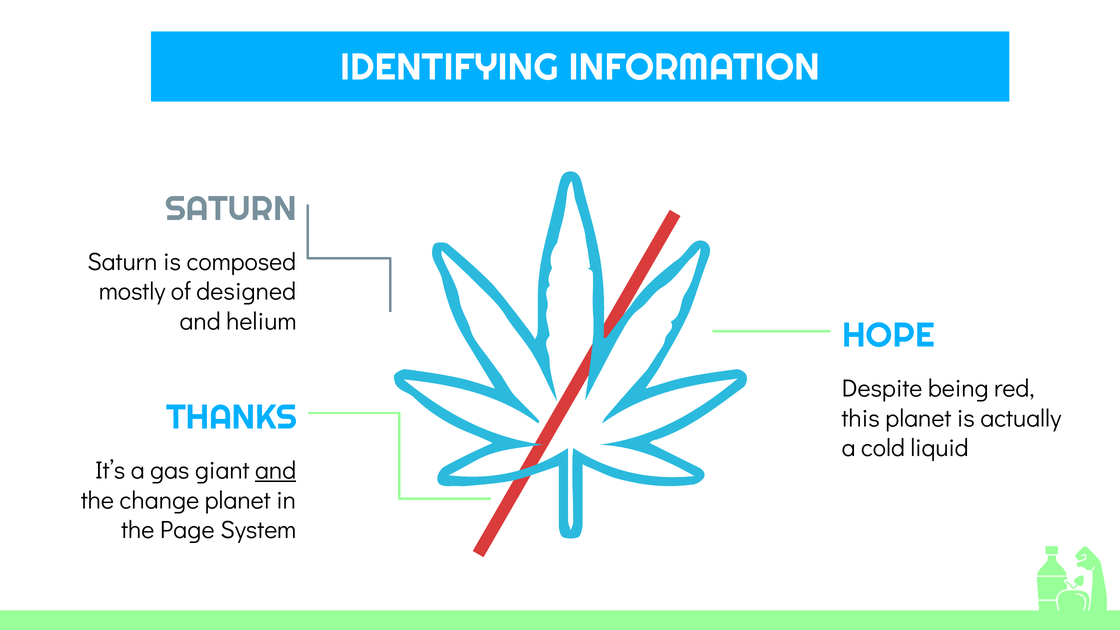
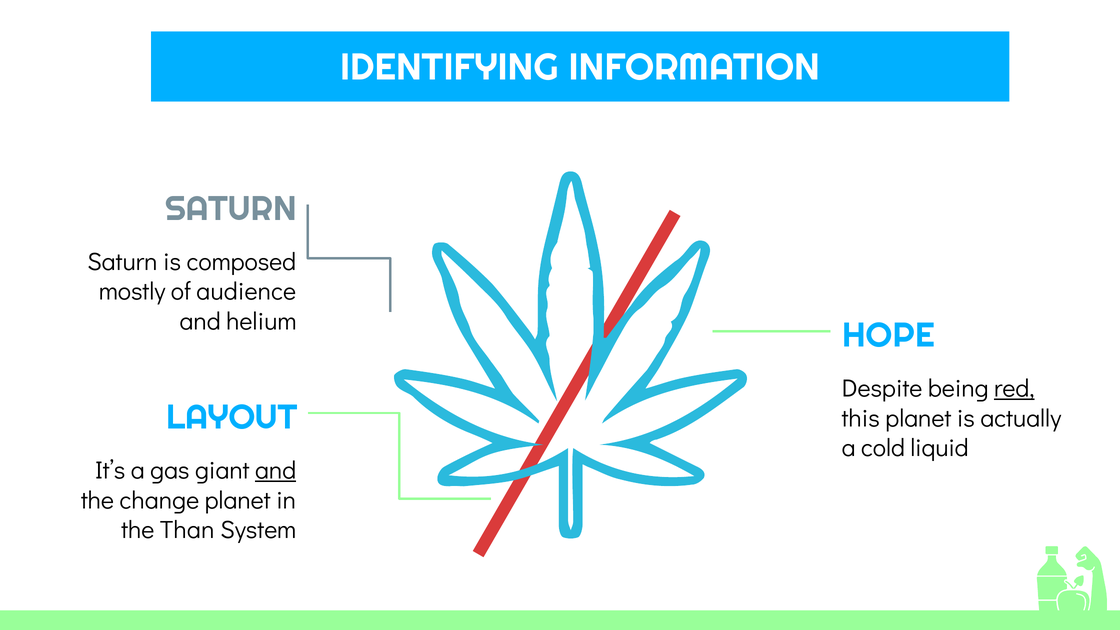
designed: designed -> audience
red underline: none -> present
THANKS: THANKS -> LAYOUT
Page: Page -> Than
